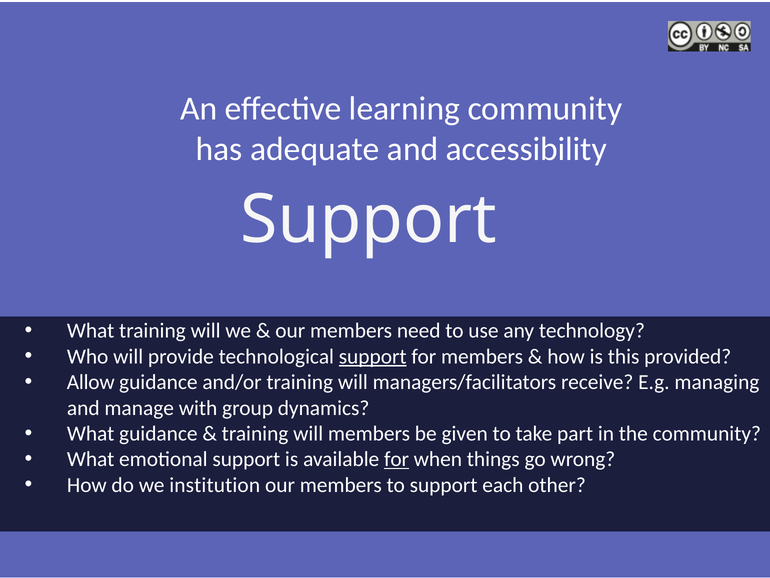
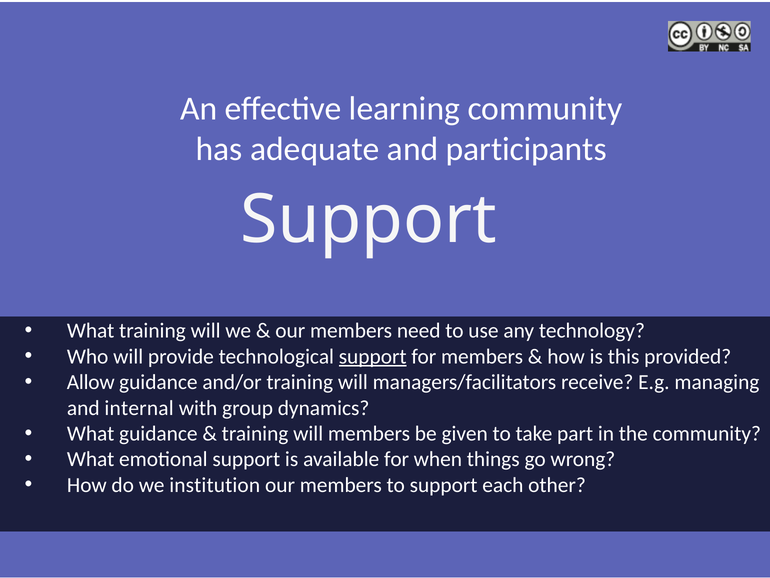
accessibility: accessibility -> participants
manage: manage -> internal
for at (397, 459) underline: present -> none
